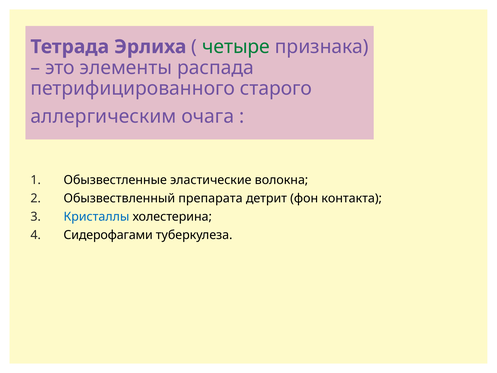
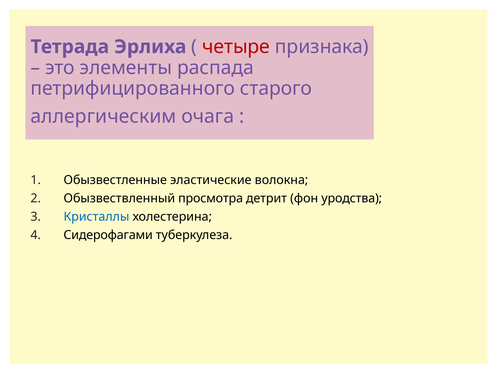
четыре colour: green -> red
препарата: препарата -> просмотра
контакта: контакта -> уродства
